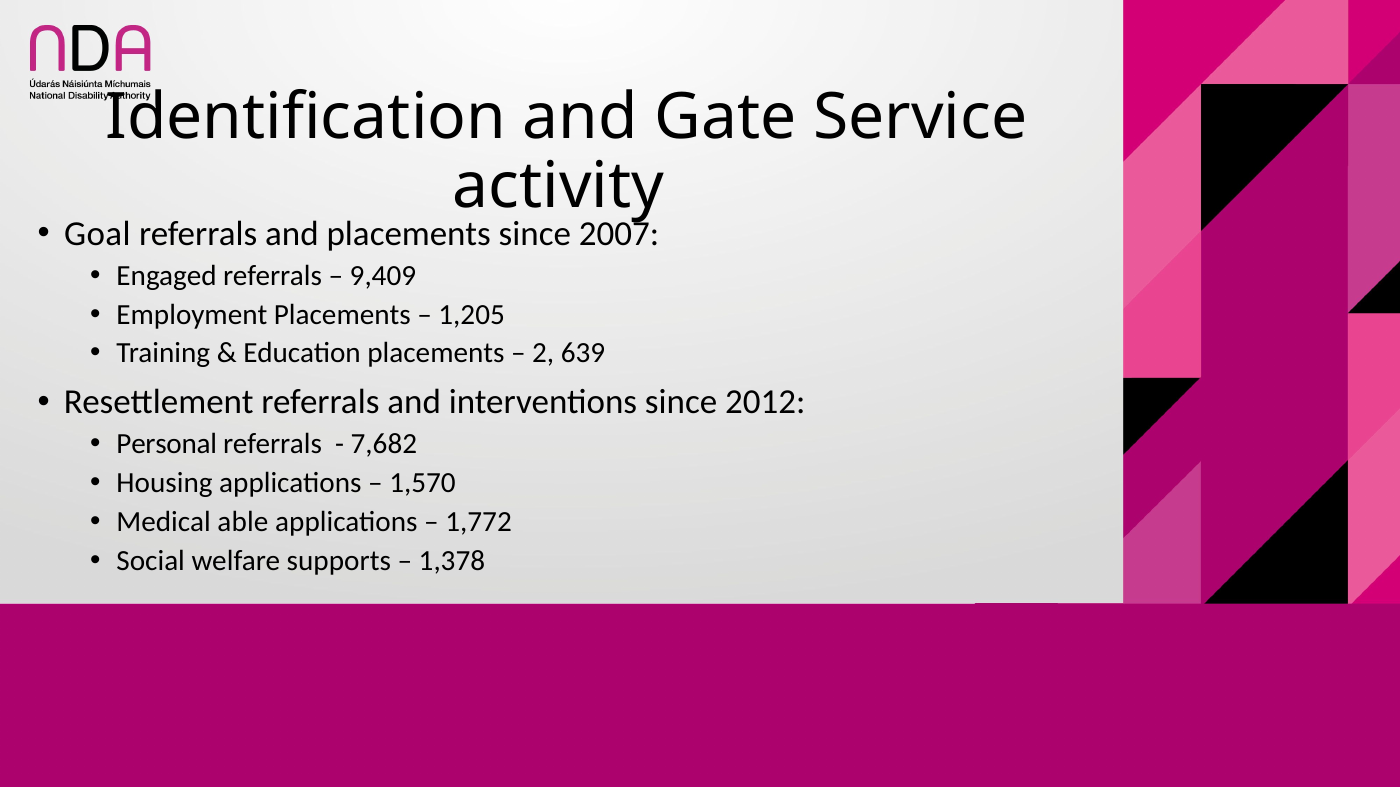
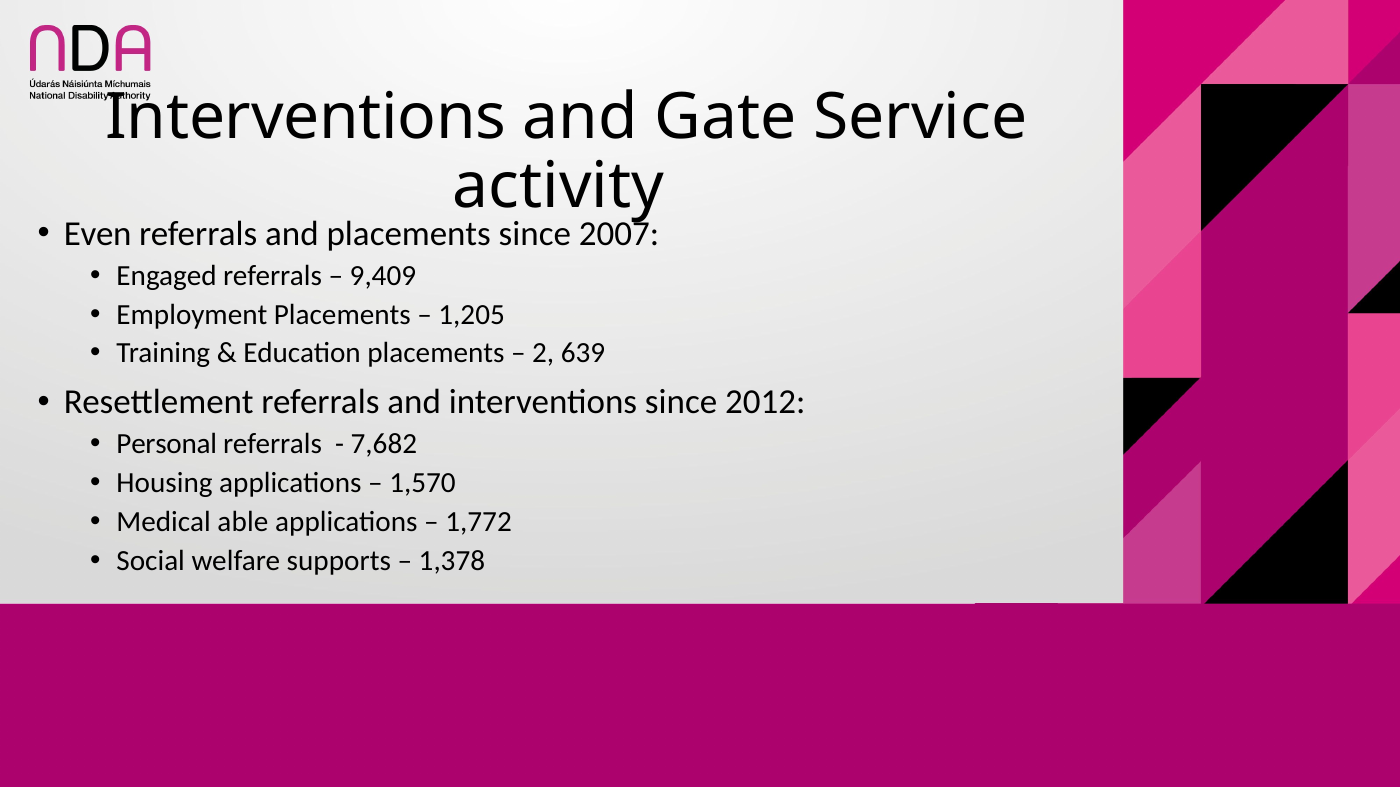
Identification at (306, 117): Identification -> Interventions
Goal: Goal -> Even
